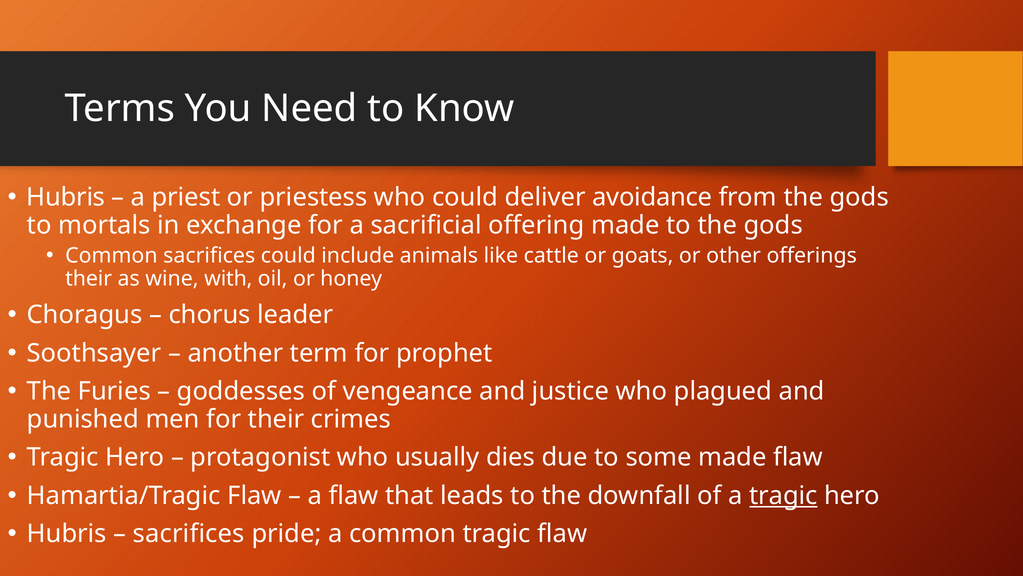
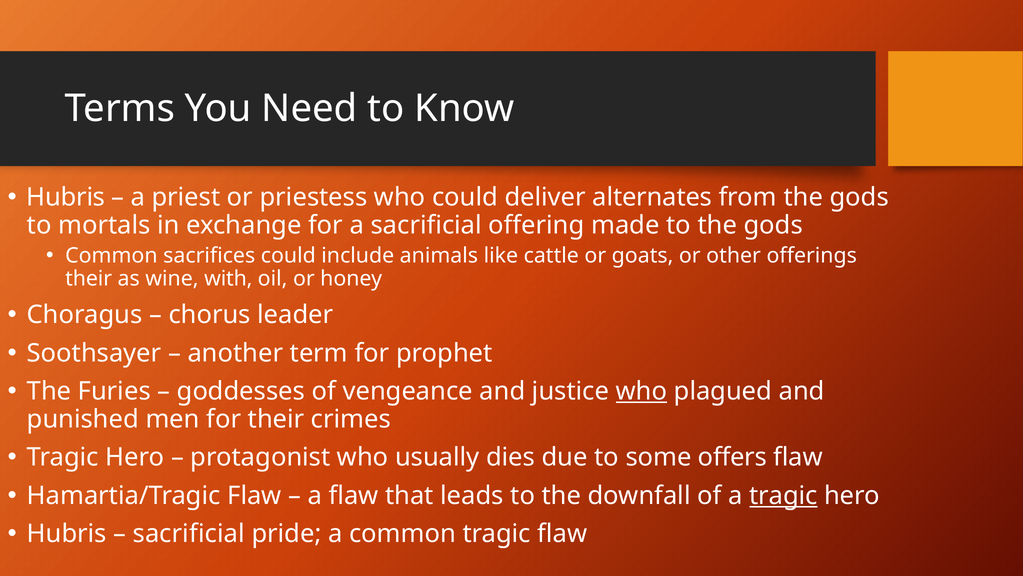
avoidance: avoidance -> alternates
who at (641, 391) underline: none -> present
some made: made -> offers
sacrifices at (189, 533): sacrifices -> sacrificial
